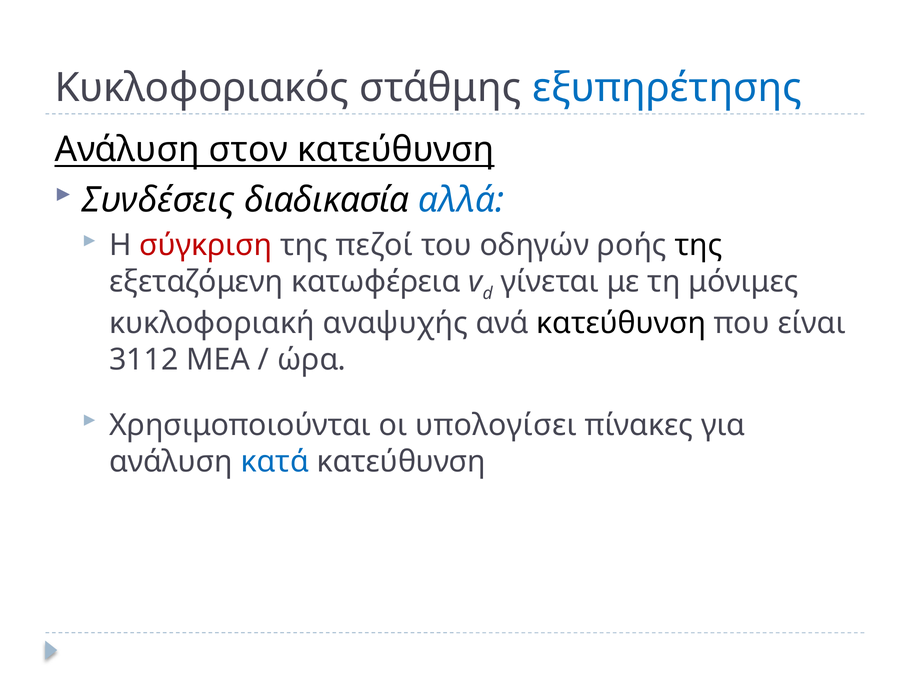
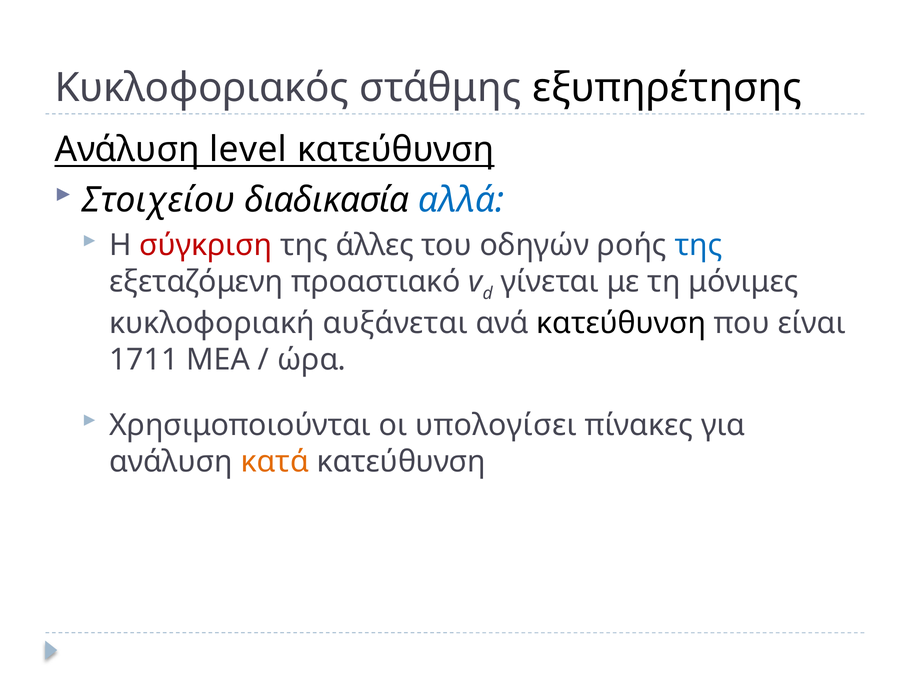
εξυπηρέτησης colour: blue -> black
στον: στον -> level
Συνδέσεις: Συνδέσεις -> Στοιχείου
πεζοί: πεζοί -> άλλες
της at (699, 245) colour: black -> blue
κατωφέρεια: κατωφέρεια -> προαστιακό
αναψυχής: αναψυχής -> αυξάνεται
3112: 3112 -> 1711
κατά colour: blue -> orange
